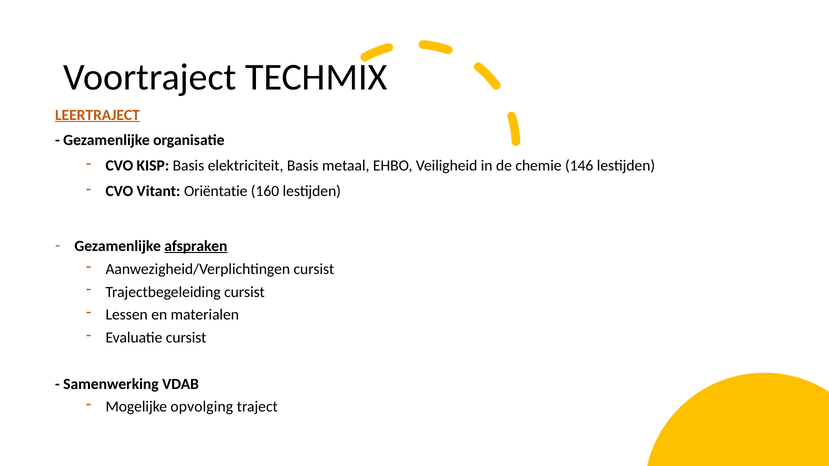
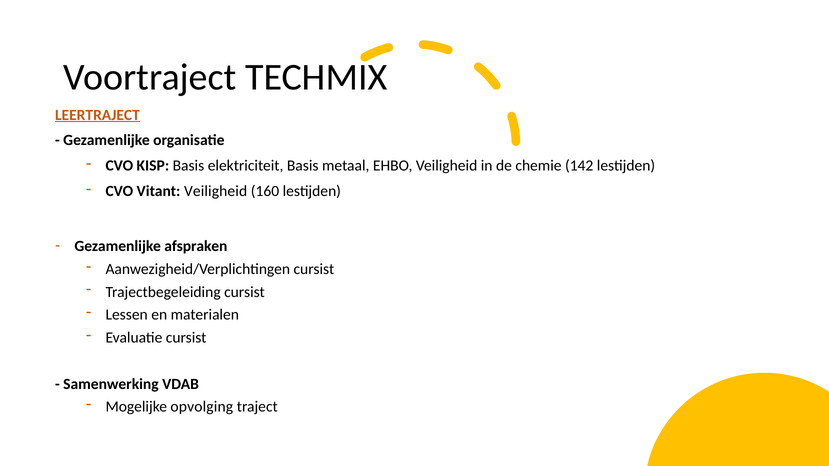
146: 146 -> 142
Vitant Oriëntatie: Oriëntatie -> Veiligheid
afspraken underline: present -> none
